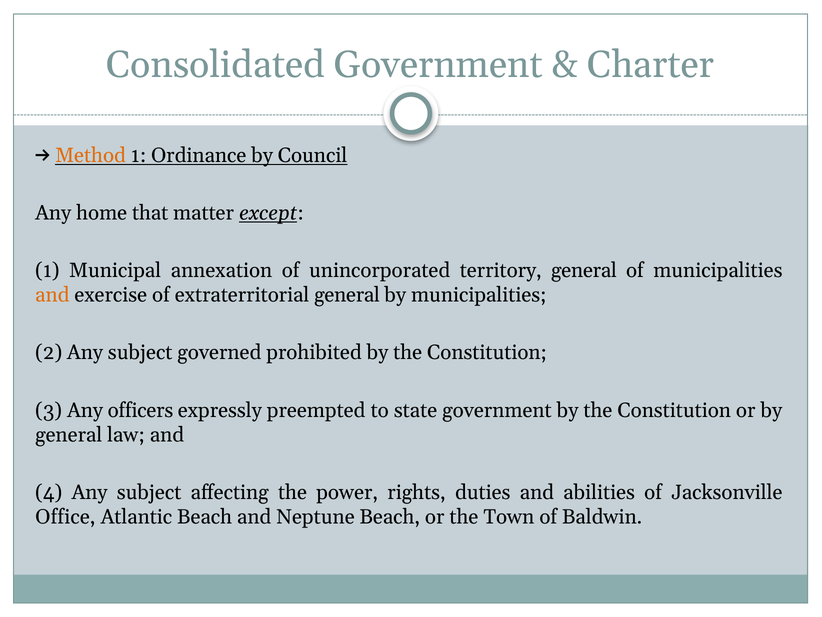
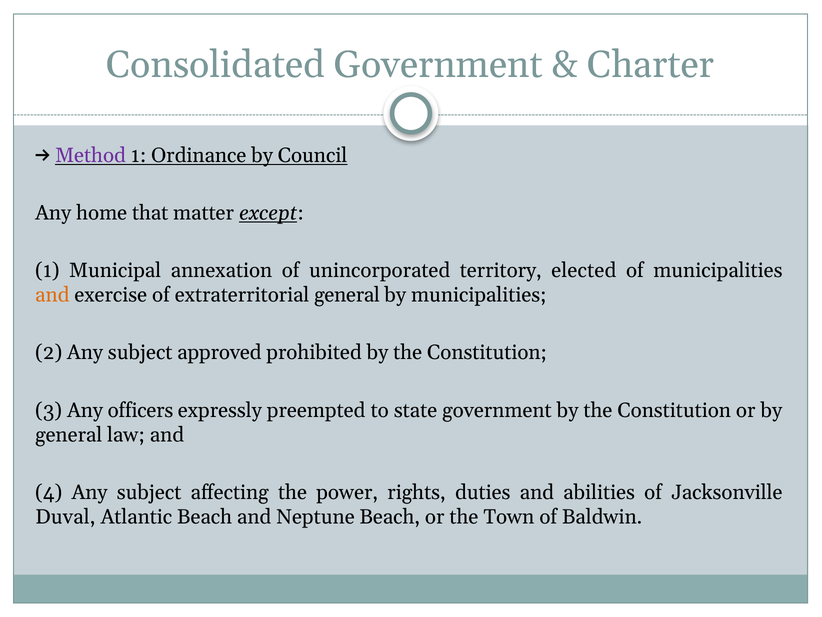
Method colour: orange -> purple
territory general: general -> elected
governed: governed -> approved
Office: Office -> Duval
